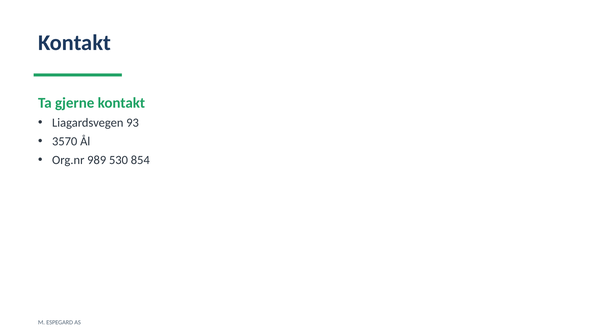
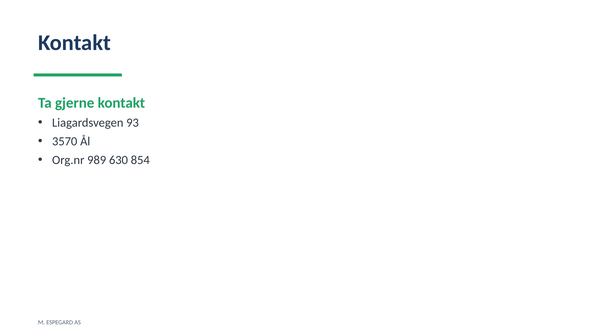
530: 530 -> 630
